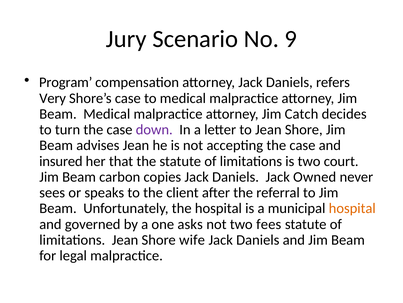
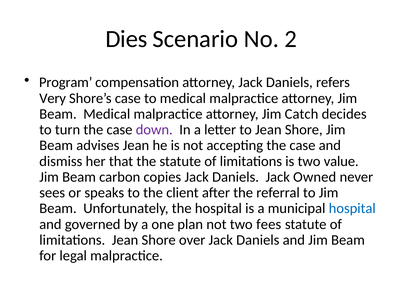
Jury: Jury -> Dies
9: 9 -> 2
insured: insured -> dismiss
court: court -> value
hospital at (352, 208) colour: orange -> blue
asks: asks -> plan
wife: wife -> over
